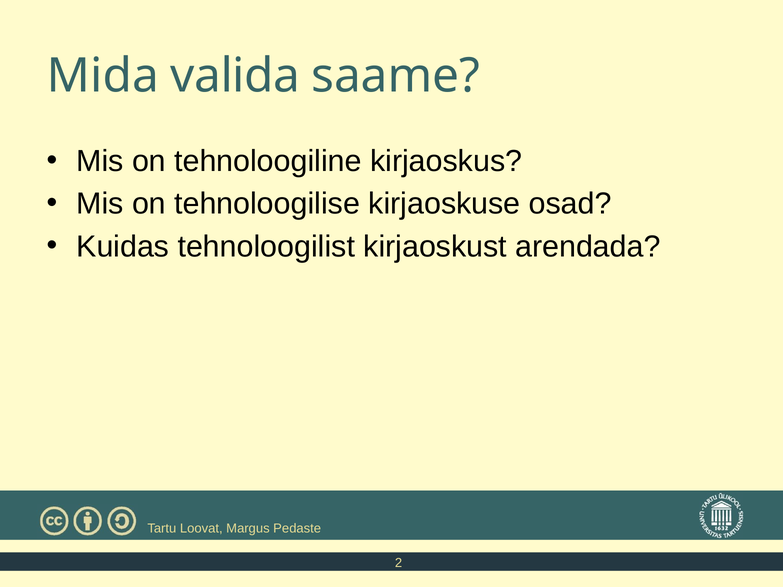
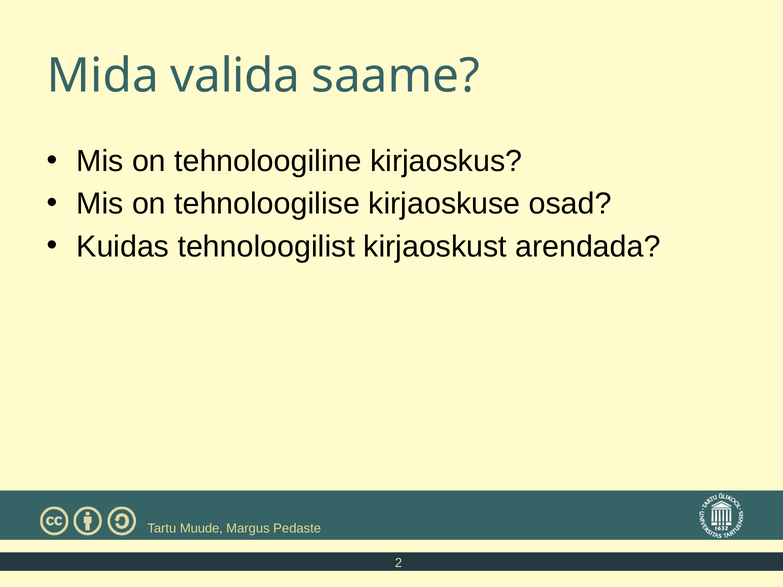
Loovat: Loovat -> Muude
